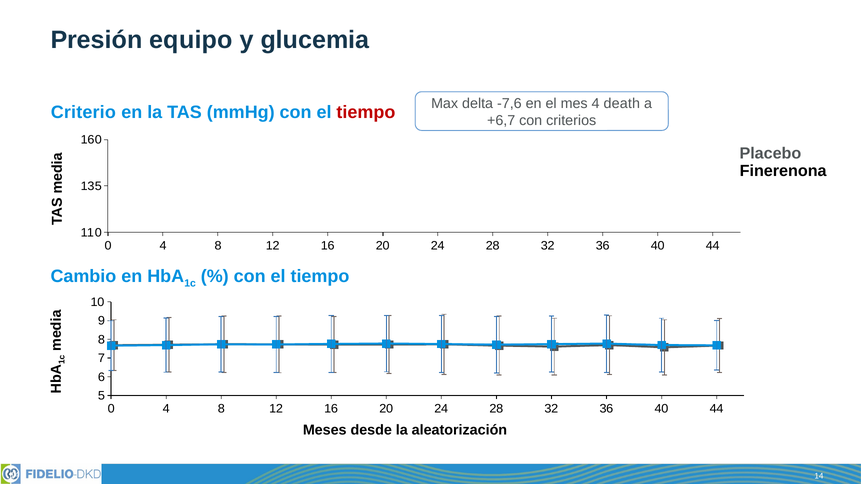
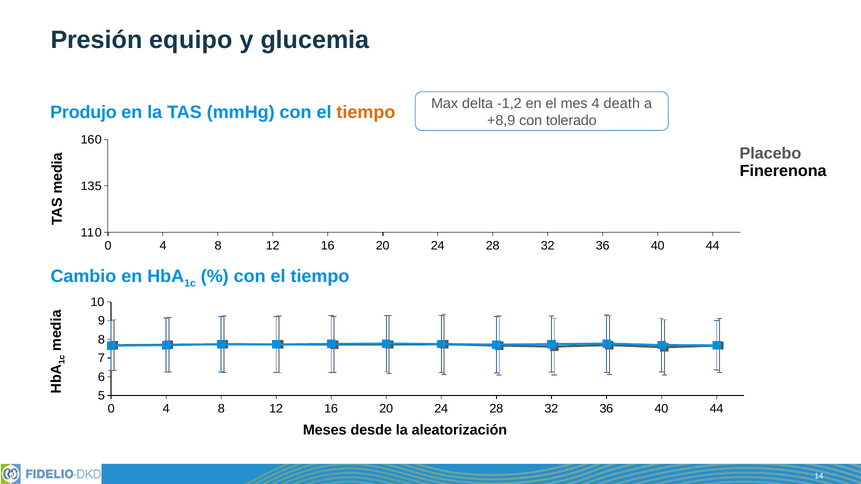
-7,6: -7,6 -> -1,2
Criterio: Criterio -> Produjo
tiempo at (366, 113) colour: red -> orange
+6,7: +6,7 -> +8,9
criterios: criterios -> tolerado
